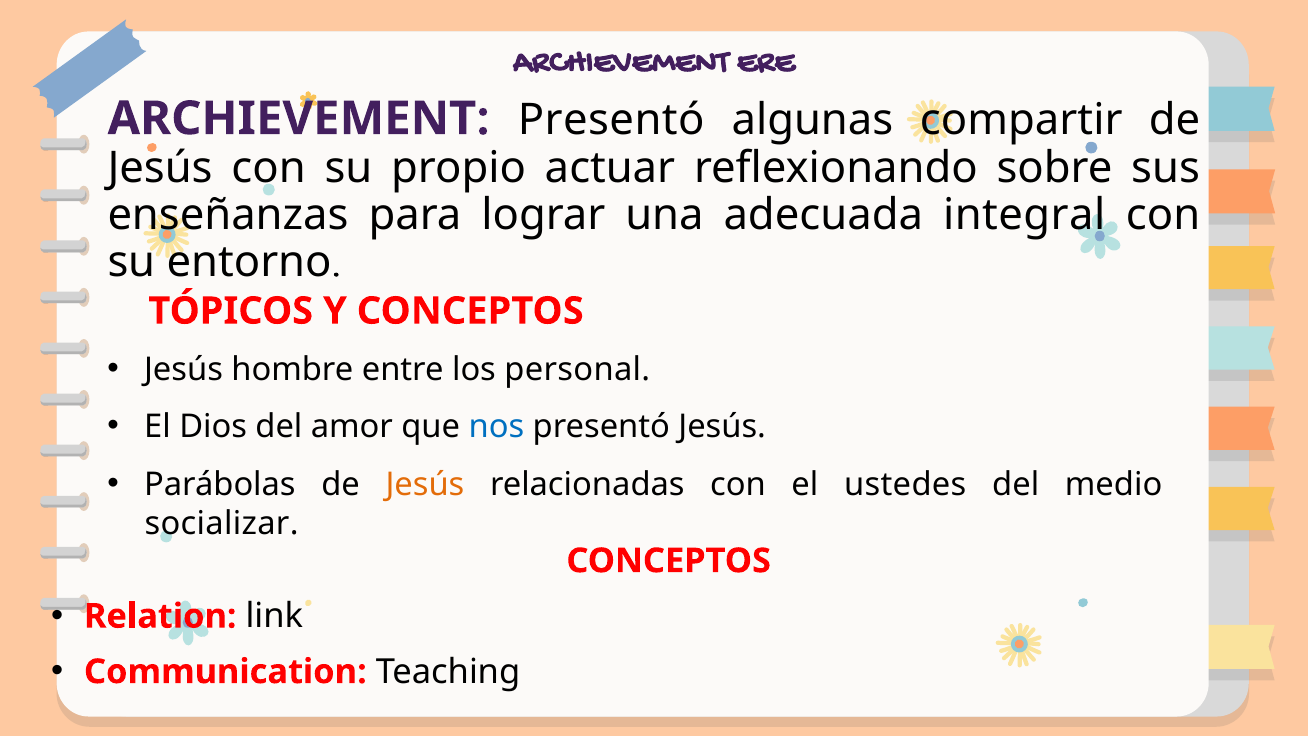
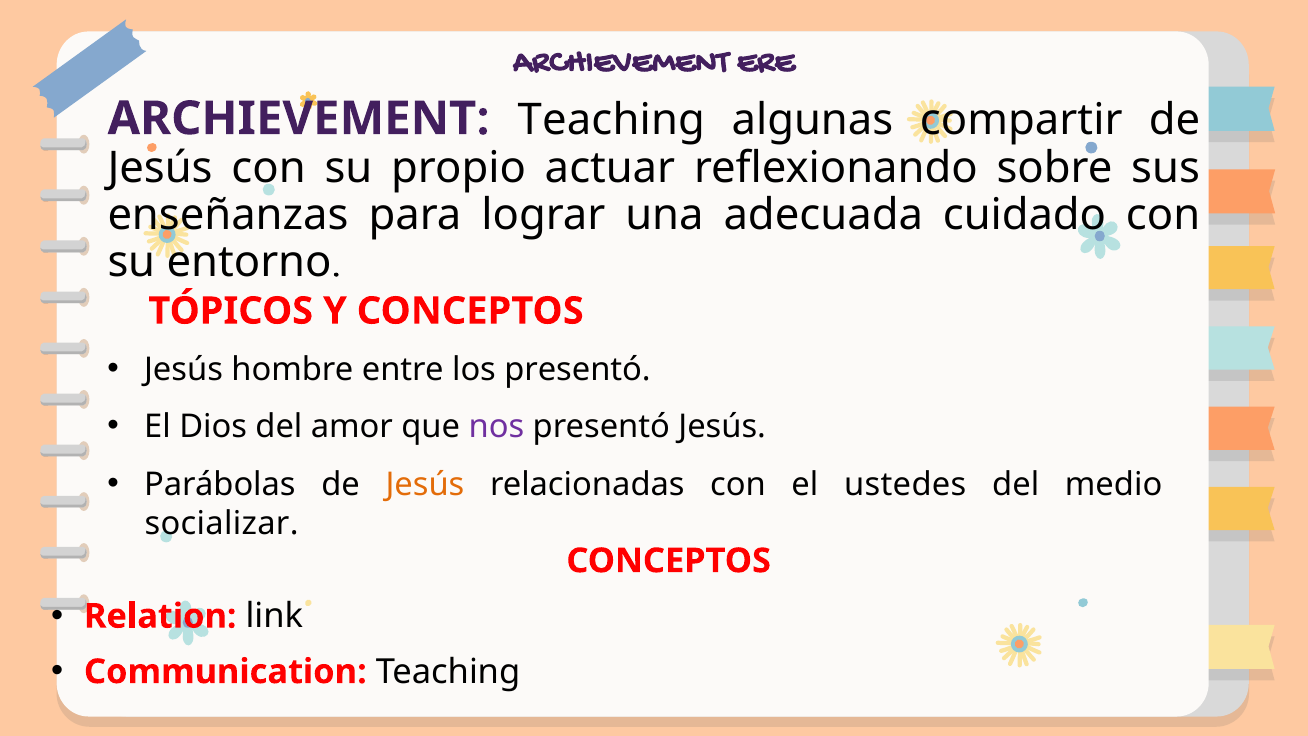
ARCHIEVEMENT Presentó: Presentó -> Teaching
integral: integral -> cuidado
los personal: personal -> presentó
nos colour: blue -> purple
